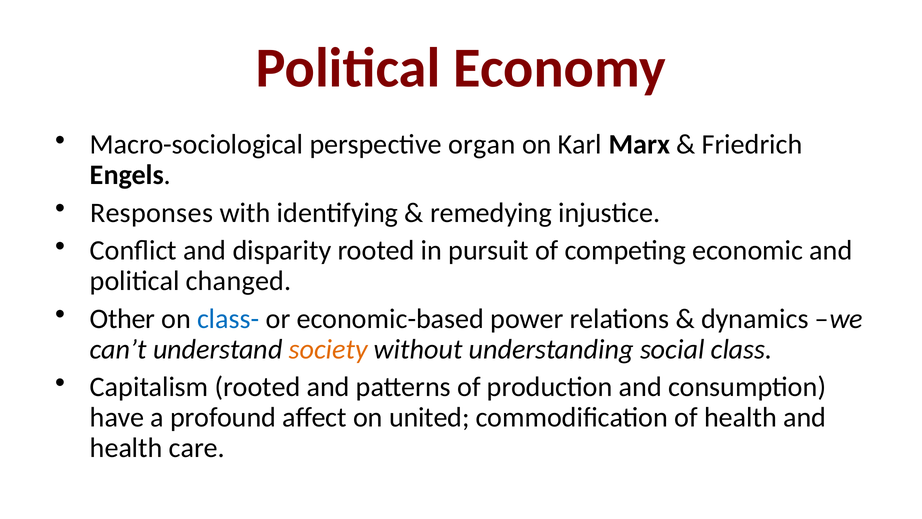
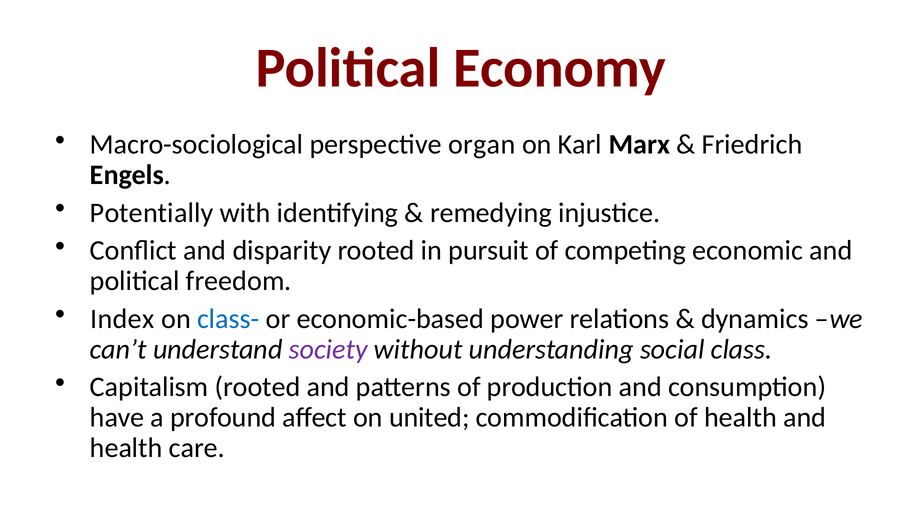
Responses: Responses -> Potentially
changed: changed -> freedom
Other: Other -> Index
society colour: orange -> purple
